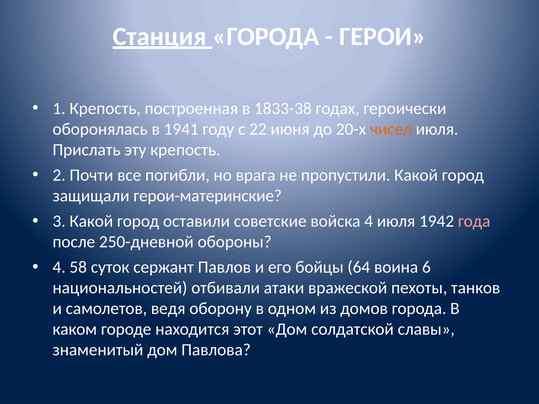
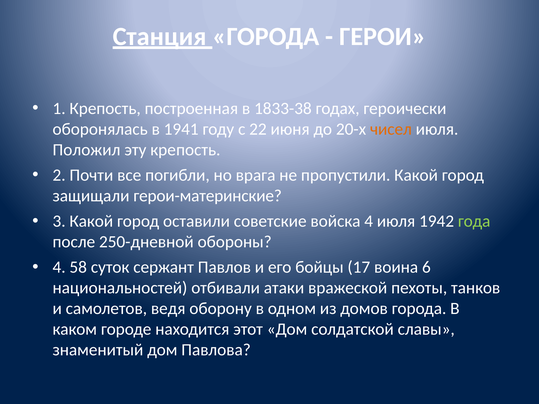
Прислать: Прислать -> Положил
года colour: pink -> light green
64: 64 -> 17
